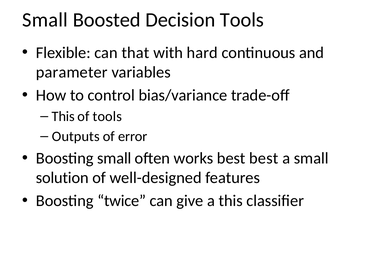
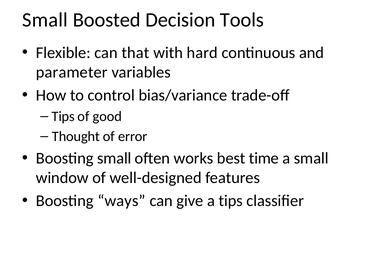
This at (63, 116): This -> Tips
of tools: tools -> good
Outputs: Outputs -> Thought
best best: best -> time
solution: solution -> window
twice: twice -> ways
a this: this -> tips
